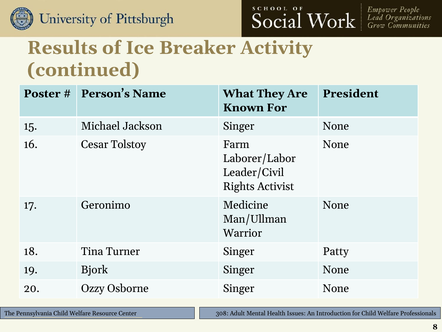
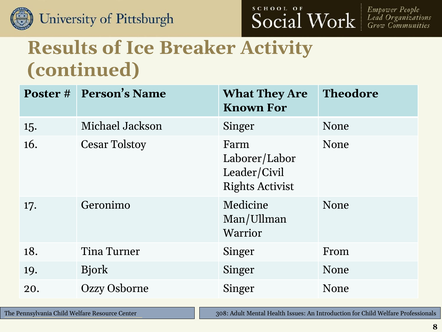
President: President -> Theodore
Patty: Patty -> From
